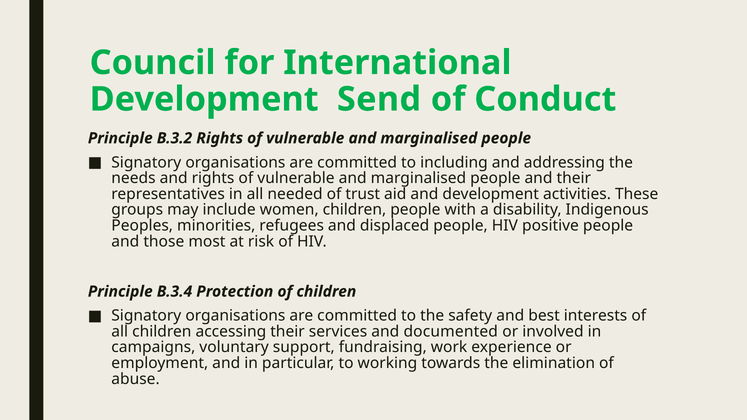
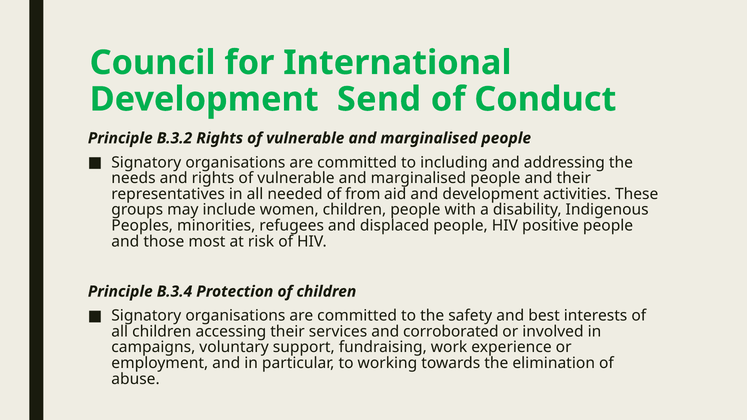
trust: trust -> from
documented: documented -> corroborated
